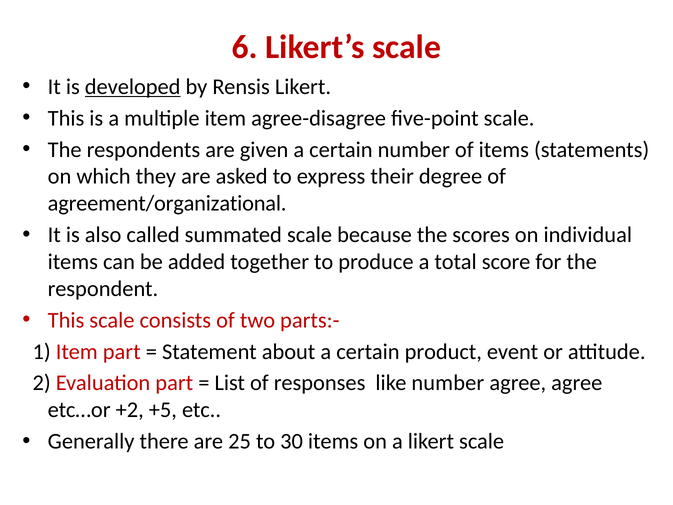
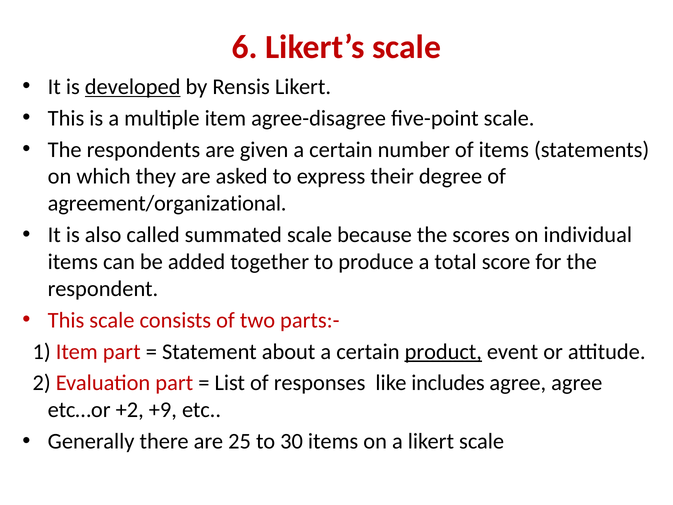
product underline: none -> present
like number: number -> includes
+5: +5 -> +9
